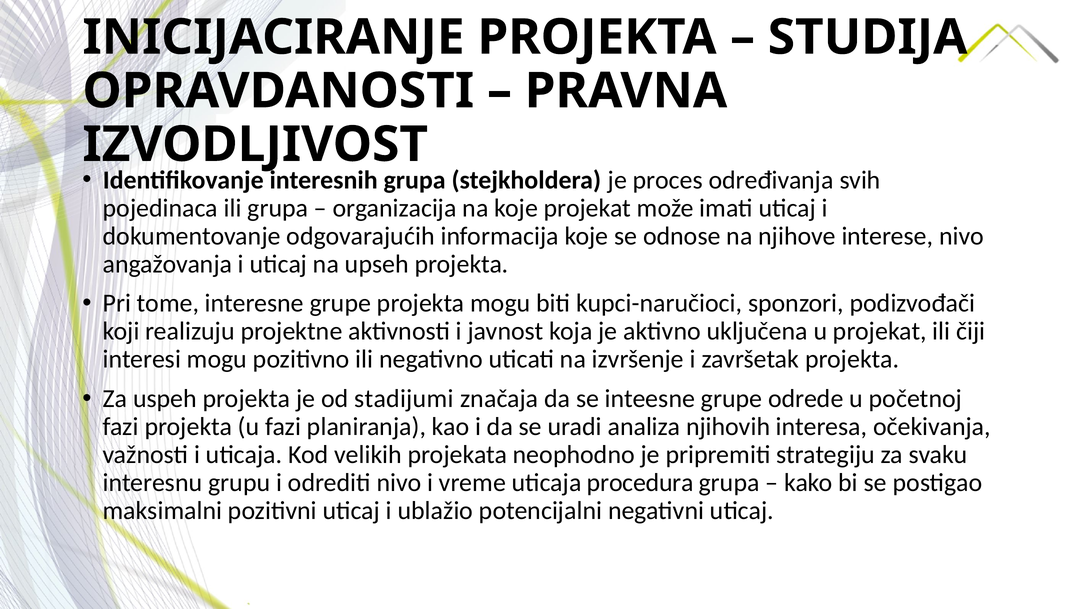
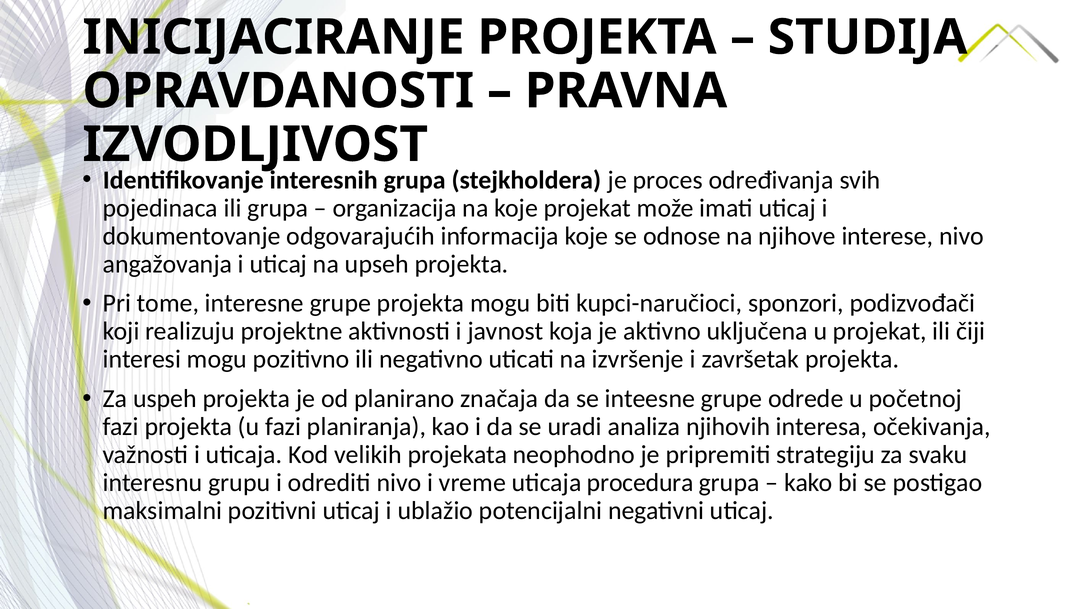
stadijumi: stadijumi -> planirano
